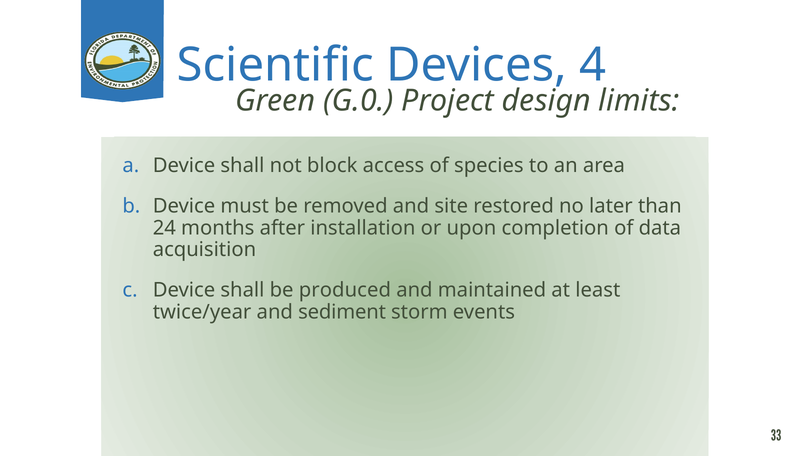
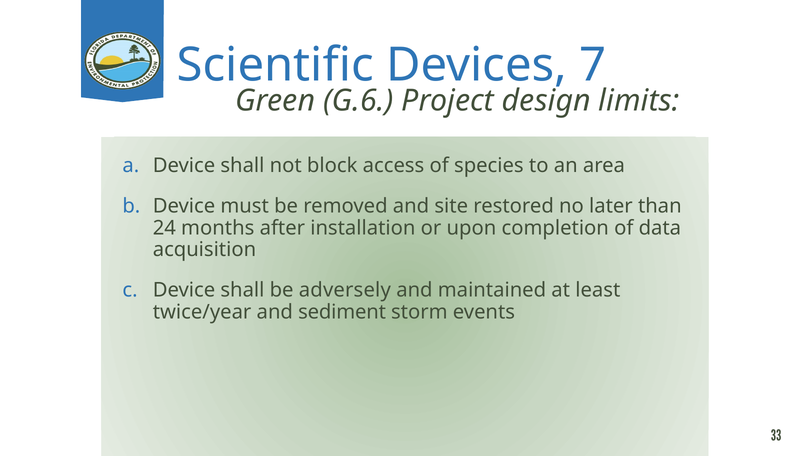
4: 4 -> 7
G.0: G.0 -> G.6
produced: produced -> adversely
